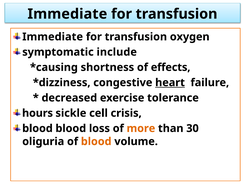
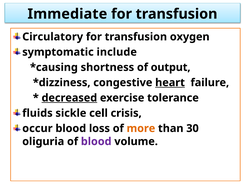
Immediate at (53, 37): Immediate -> Circulatory
effects: effects -> output
decreased underline: none -> present
hours: hours -> fluids
blood at (37, 128): blood -> occur
blood at (96, 141) colour: orange -> purple
